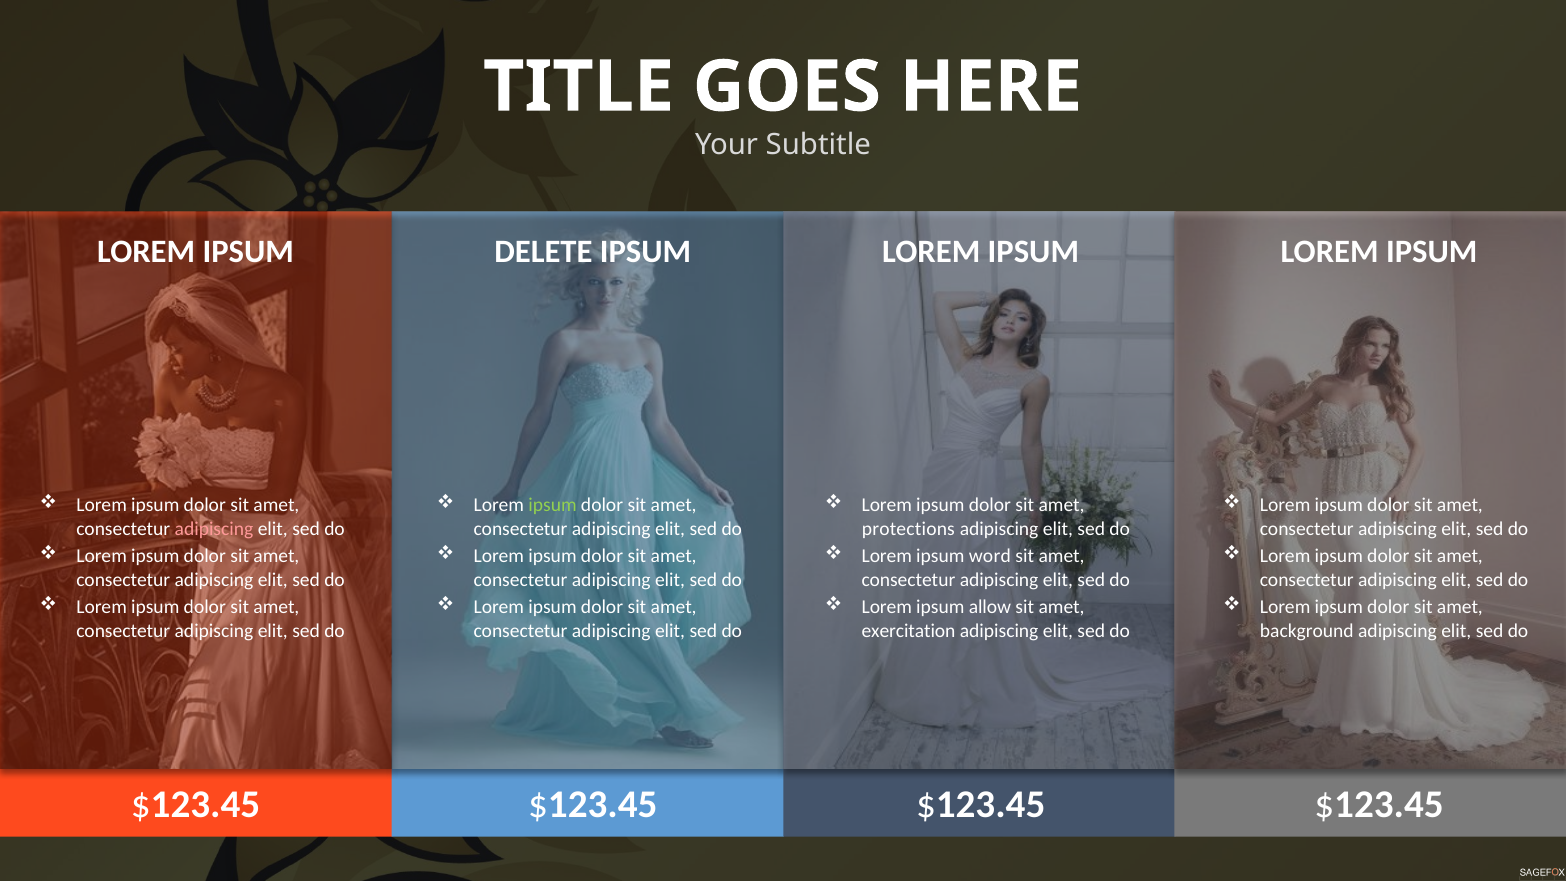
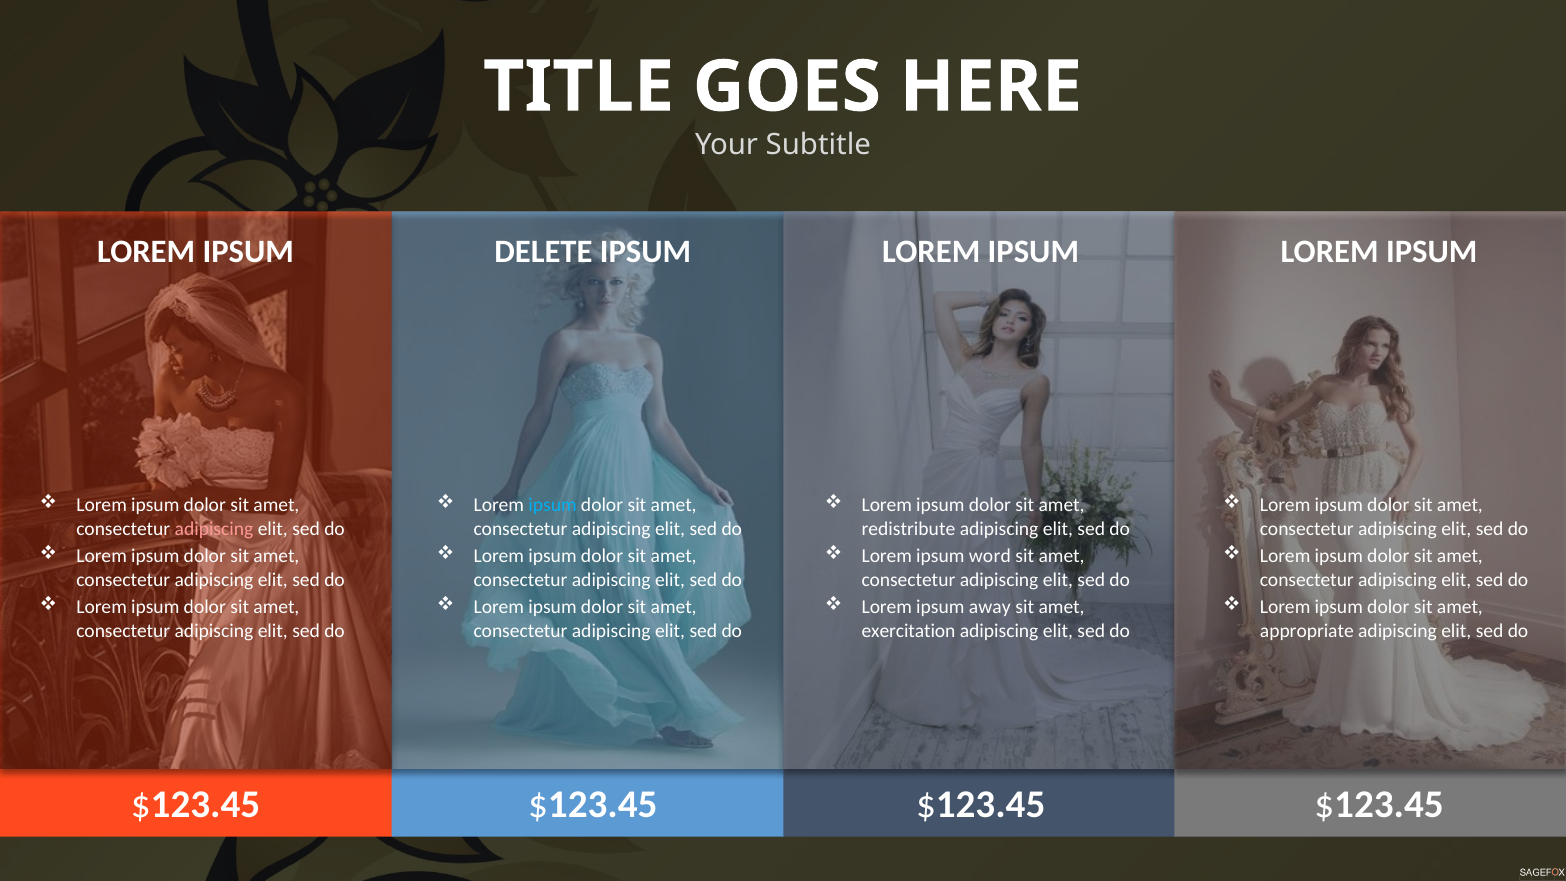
ipsum at (553, 505) colour: light green -> light blue
protections: protections -> redistribute
allow: allow -> away
background: background -> appropriate
